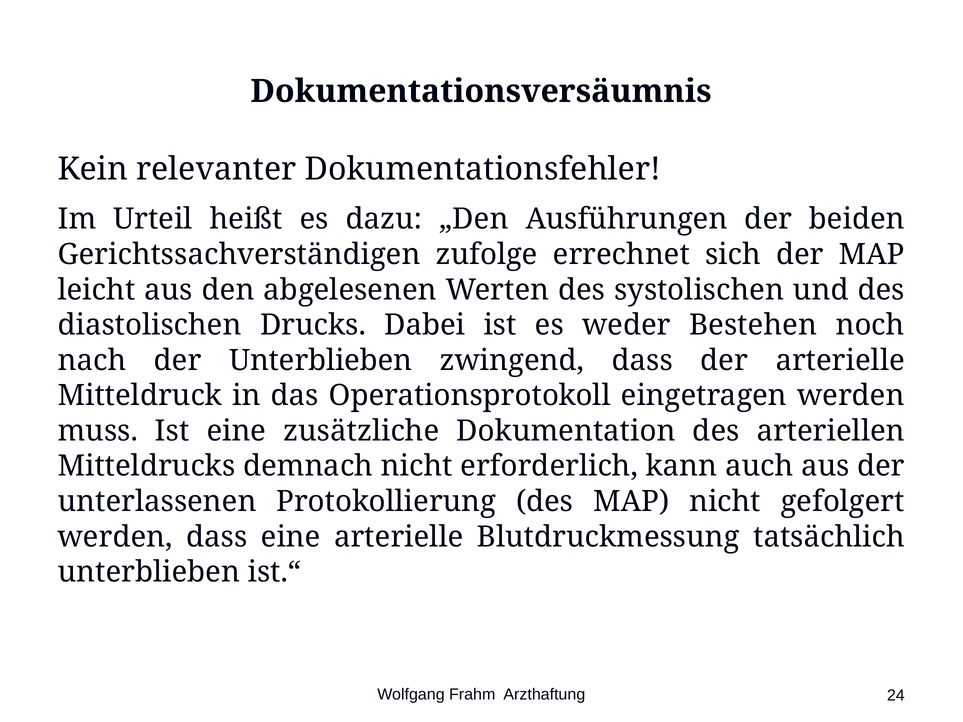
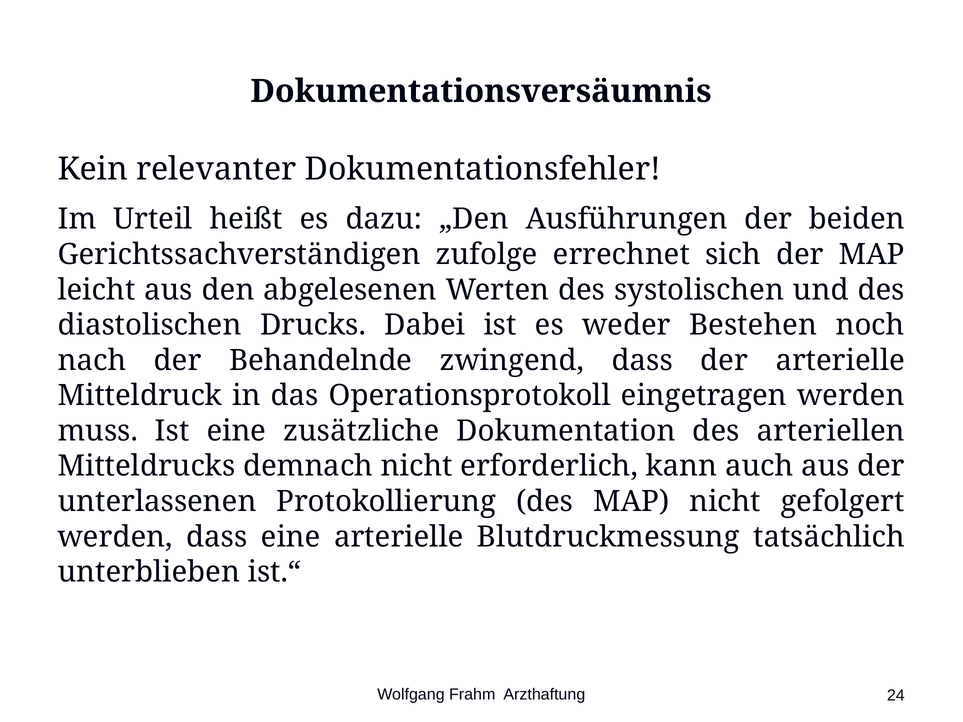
der Unterblieben: Unterblieben -> Behandelnde
